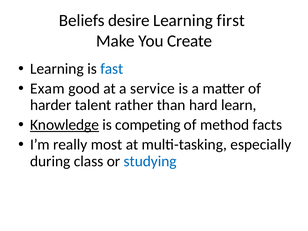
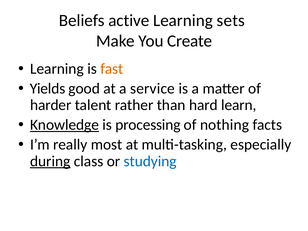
desire: desire -> active
first: first -> sets
fast colour: blue -> orange
Exam: Exam -> Yields
competing: competing -> processing
method: method -> nothing
during underline: none -> present
